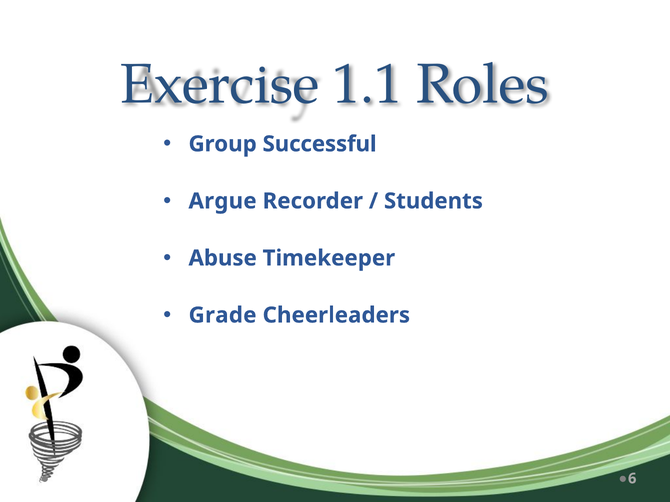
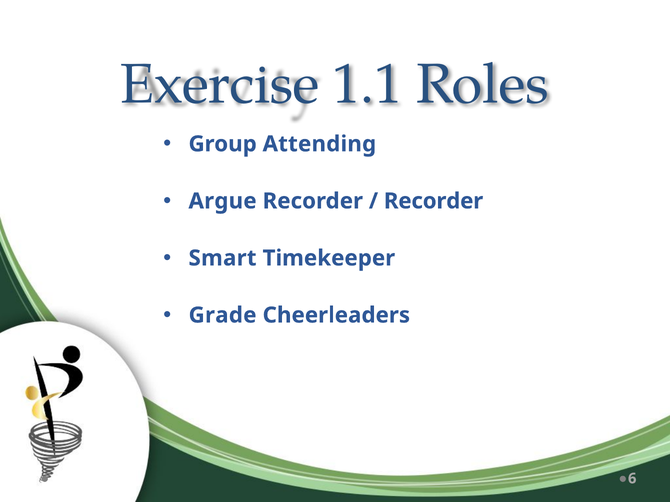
Successful: Successful -> Attending
Students at (433, 201): Students -> Recorder
Abuse: Abuse -> Smart
